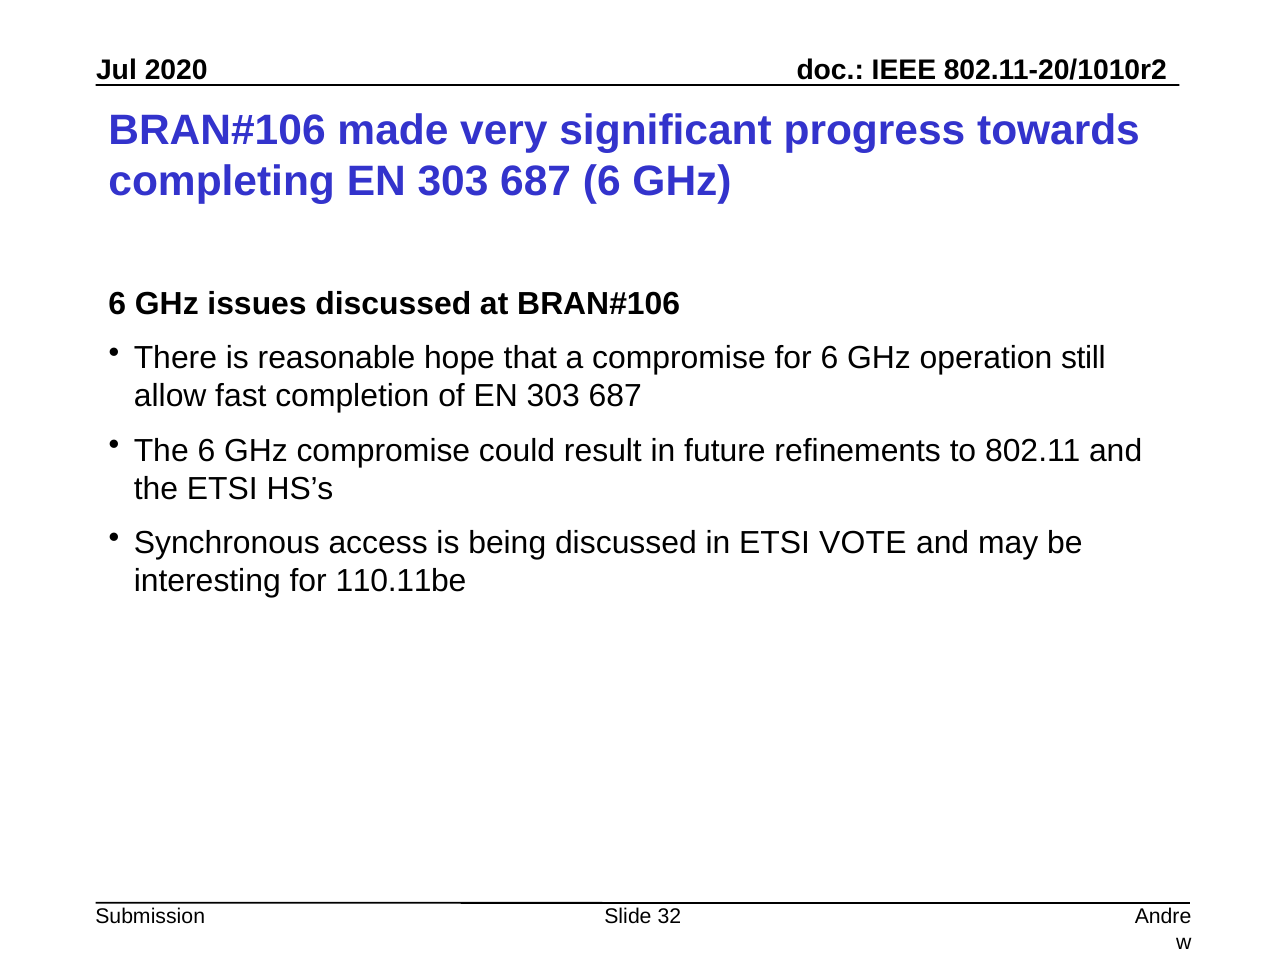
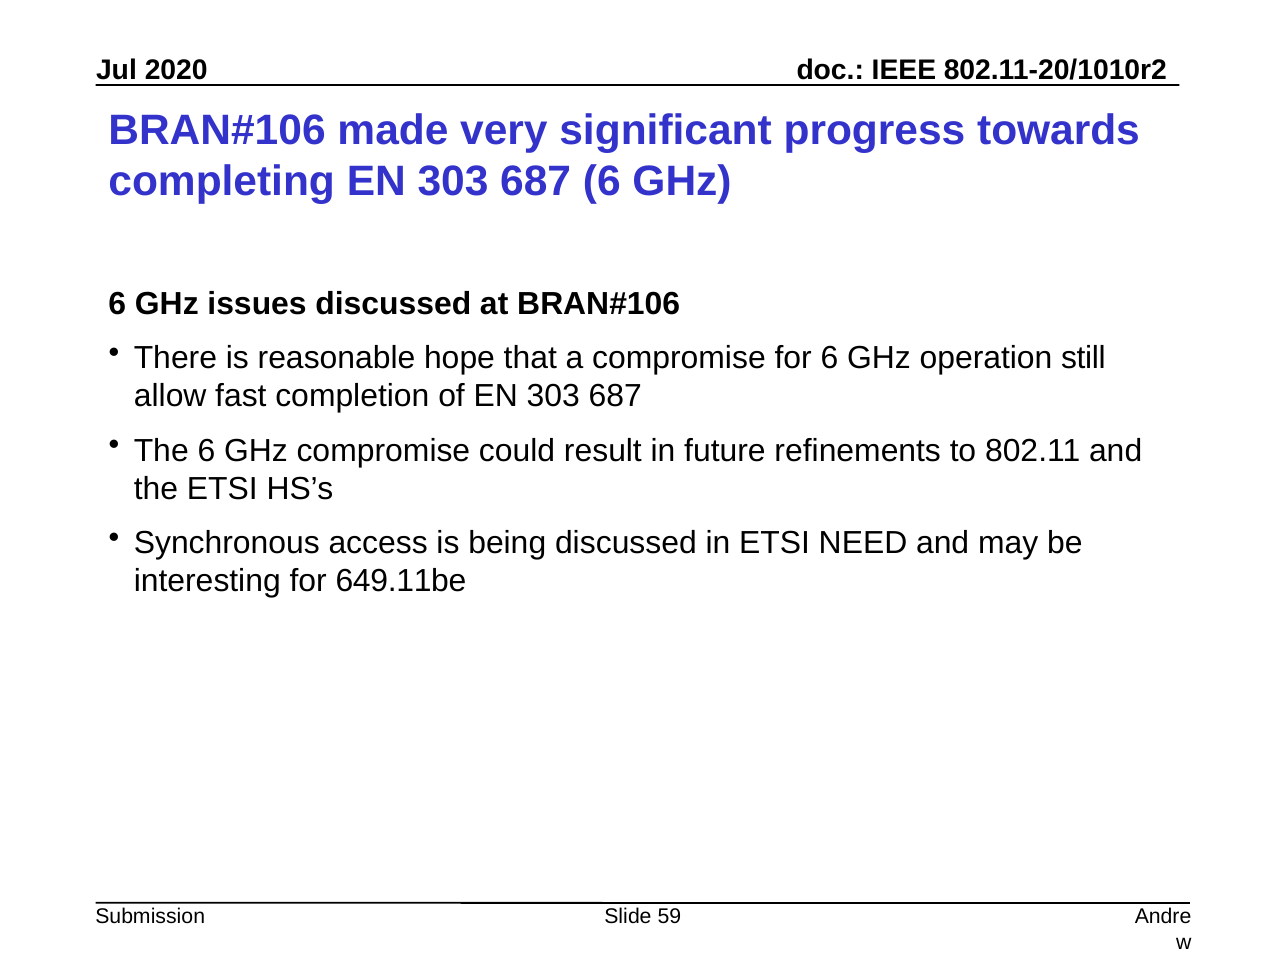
VOTE: VOTE -> NEED
110.11be: 110.11be -> 649.11be
32: 32 -> 59
